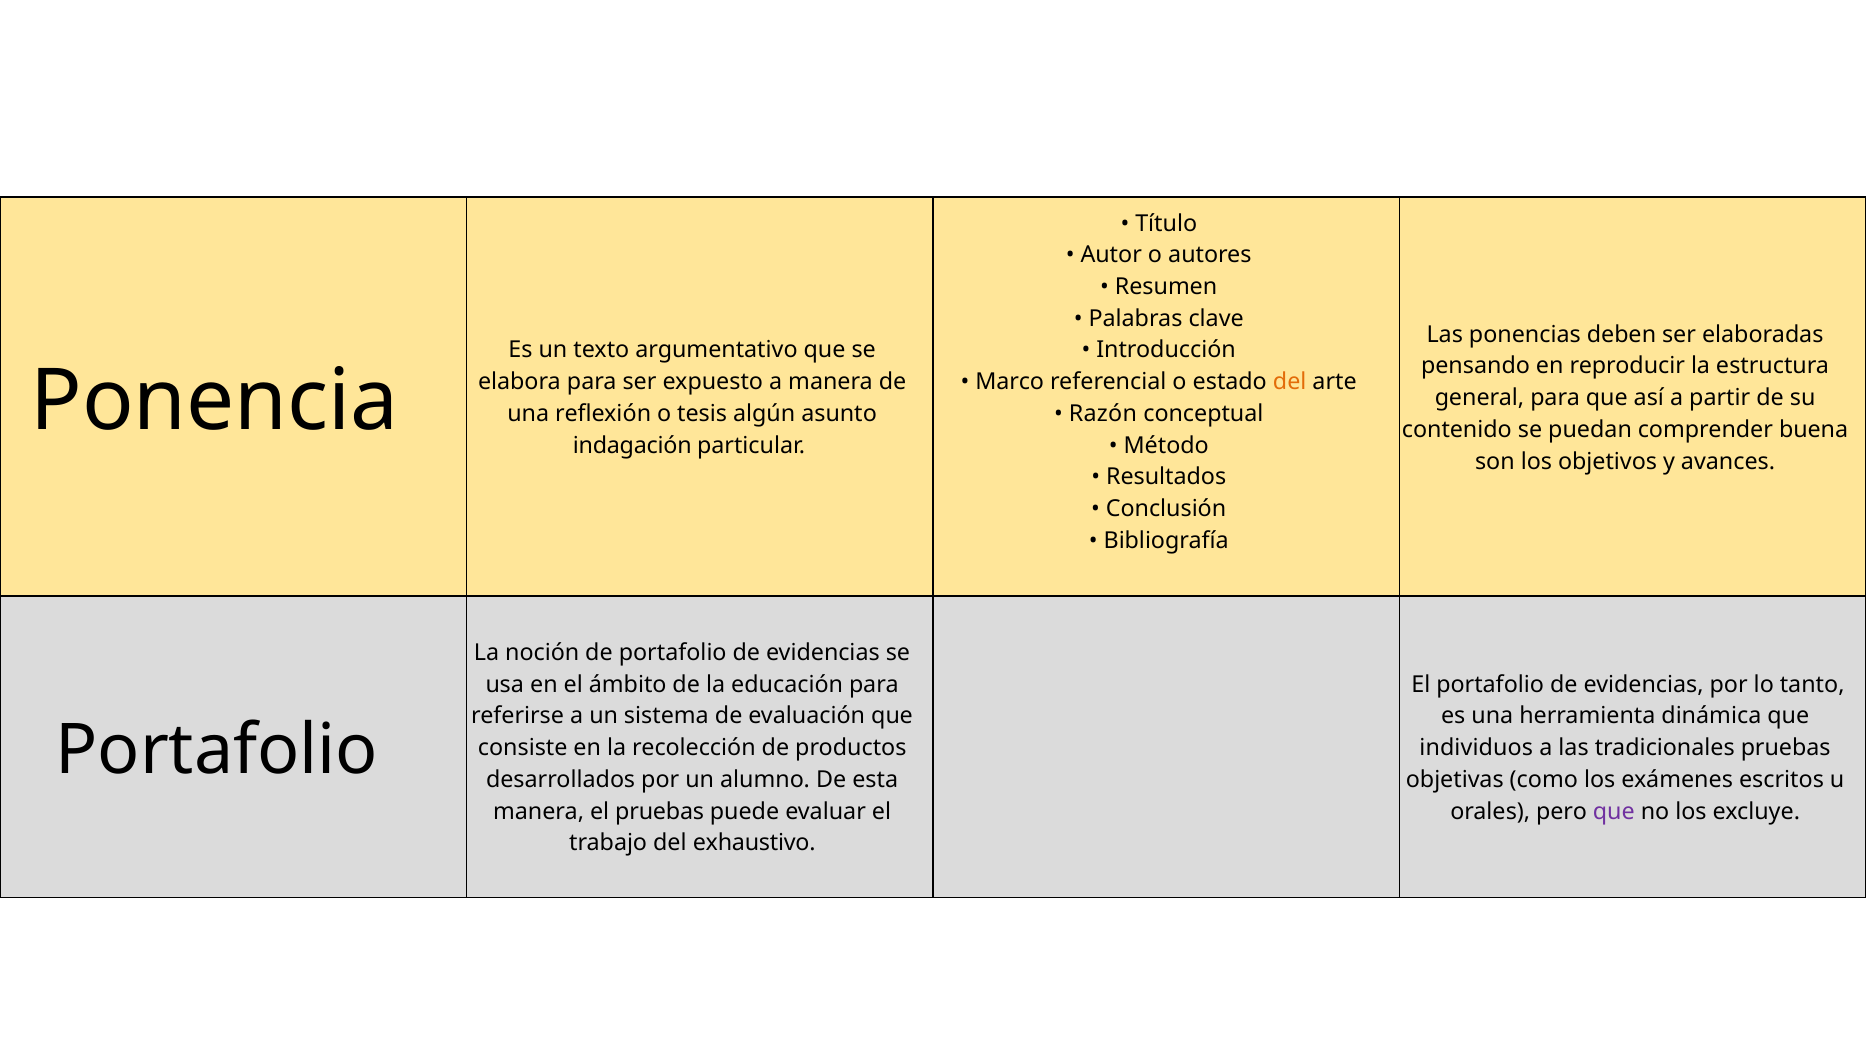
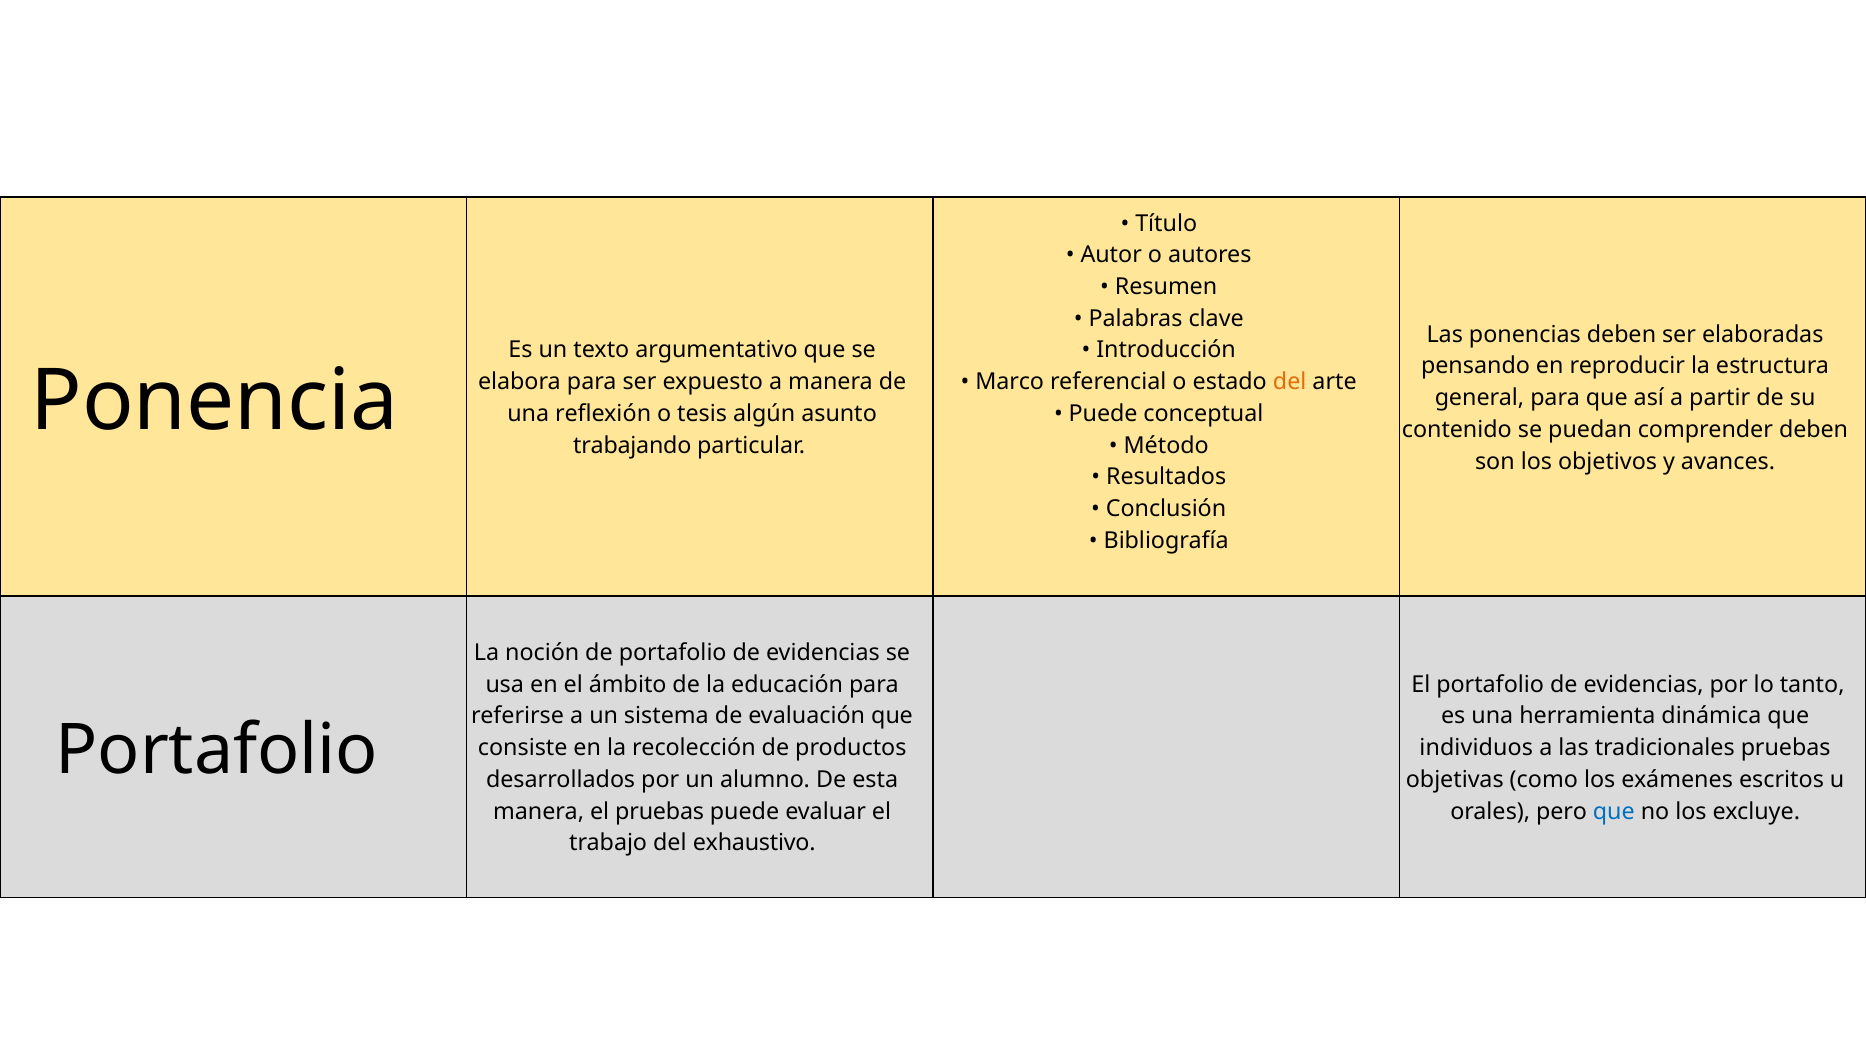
Razón at (1103, 414): Razón -> Puede
comprender buena: buena -> deben
indagación: indagación -> trabajando
que at (1614, 811) colour: purple -> blue
